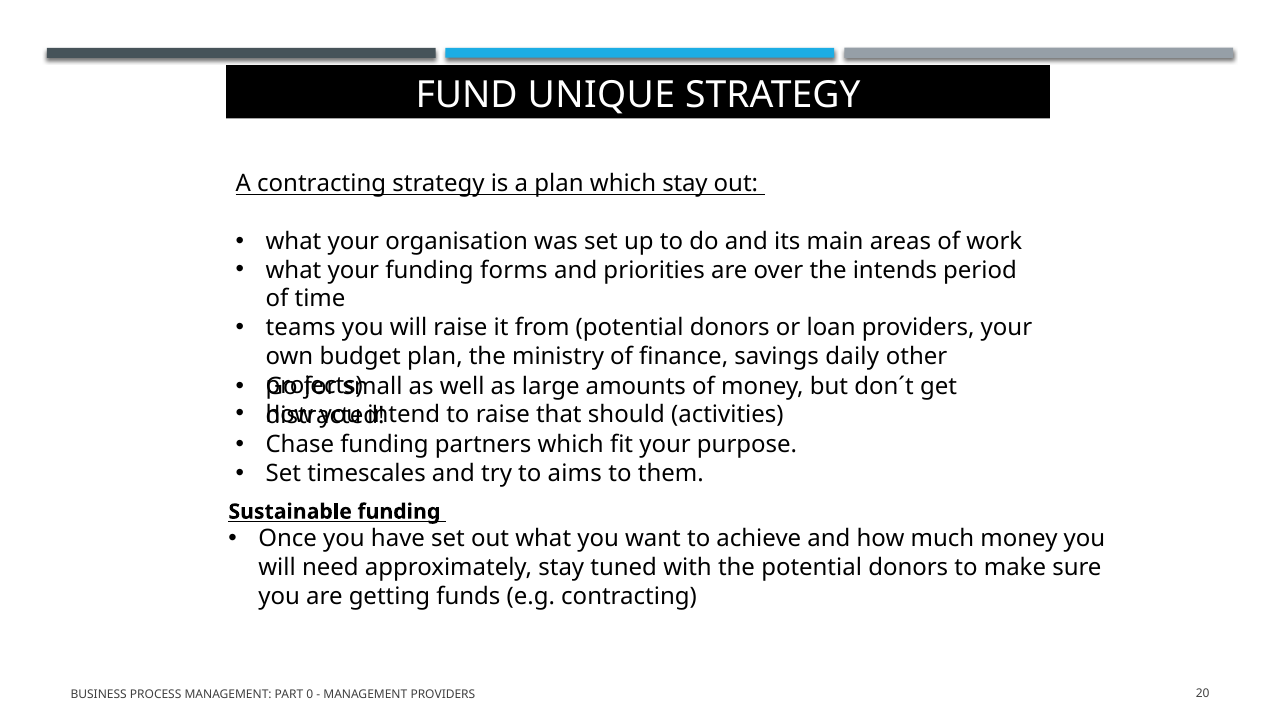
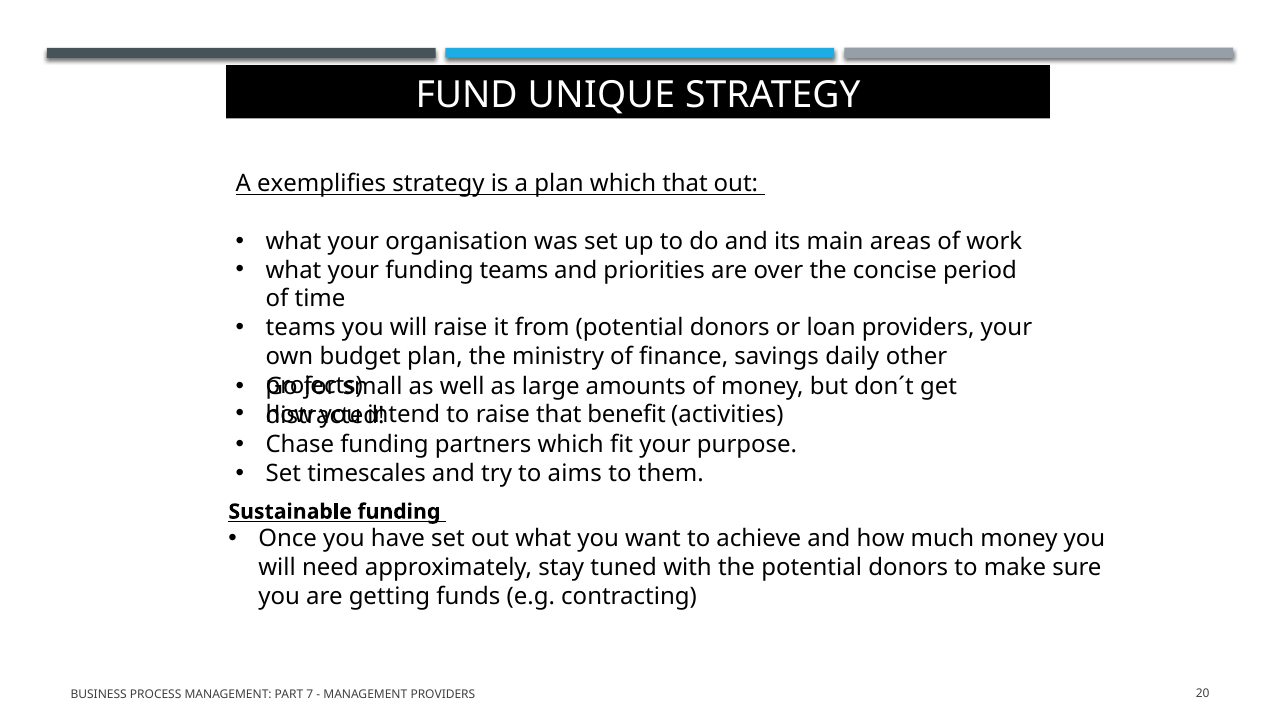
A contracting: contracting -> exemplifies
which stay: stay -> that
funding forms: forms -> teams
intends: intends -> concise
should: should -> benefit
0: 0 -> 7
